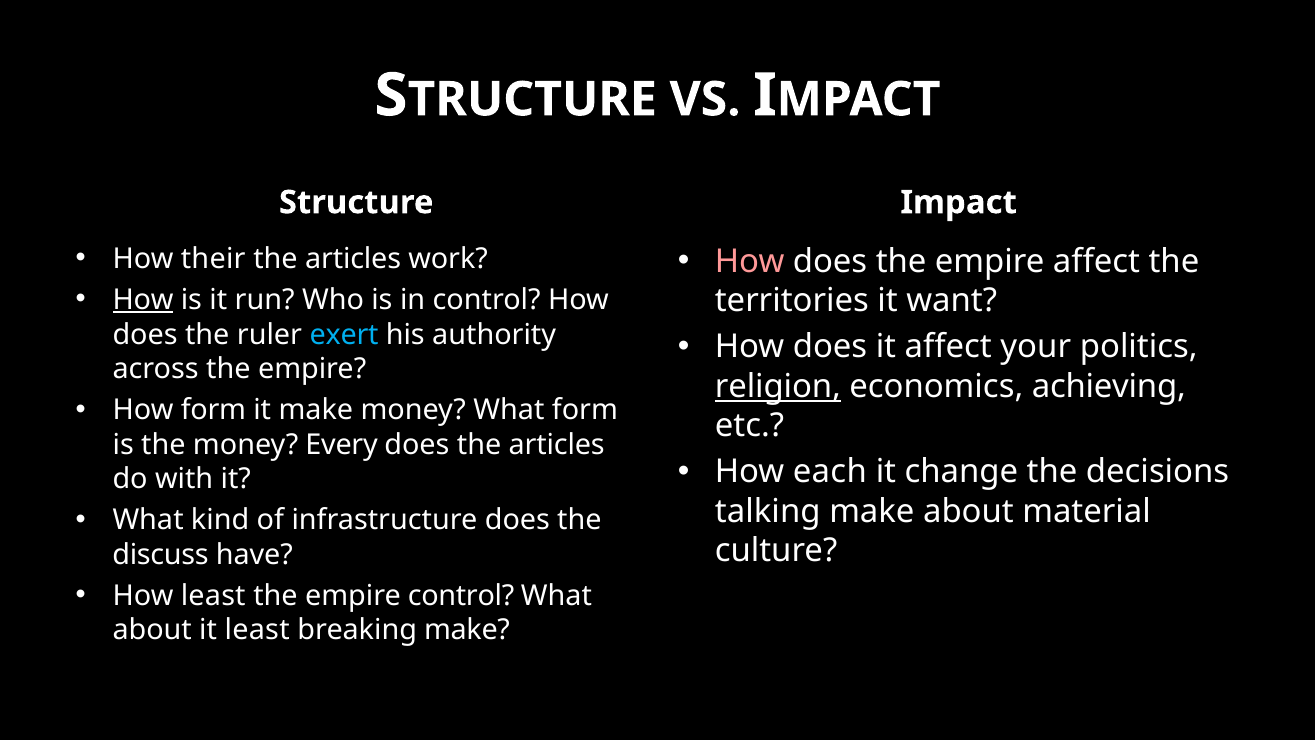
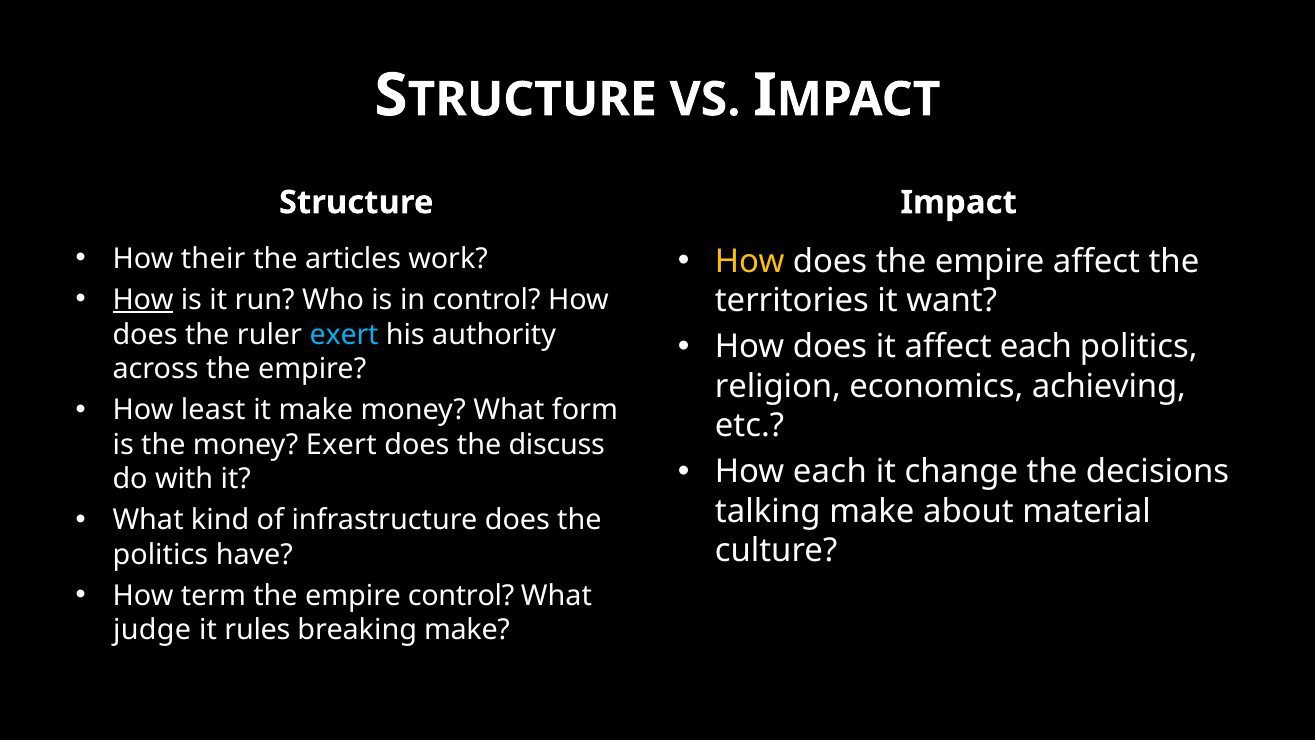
How at (750, 262) colour: pink -> yellow
affect your: your -> each
religion underline: present -> none
How form: form -> least
money Every: Every -> Exert
does the articles: articles -> discuss
discuss at (161, 555): discuss -> politics
How least: least -> term
about at (152, 630): about -> judge
it least: least -> rules
